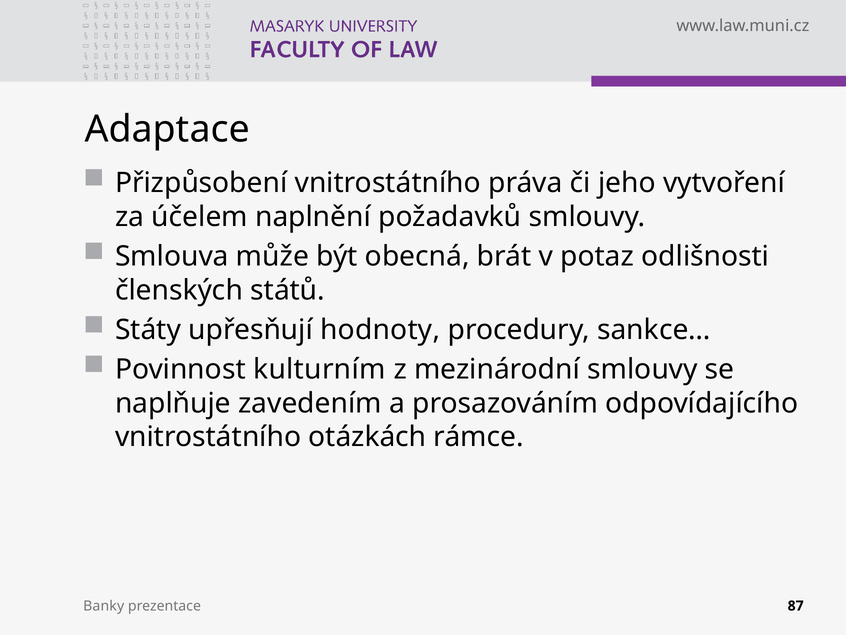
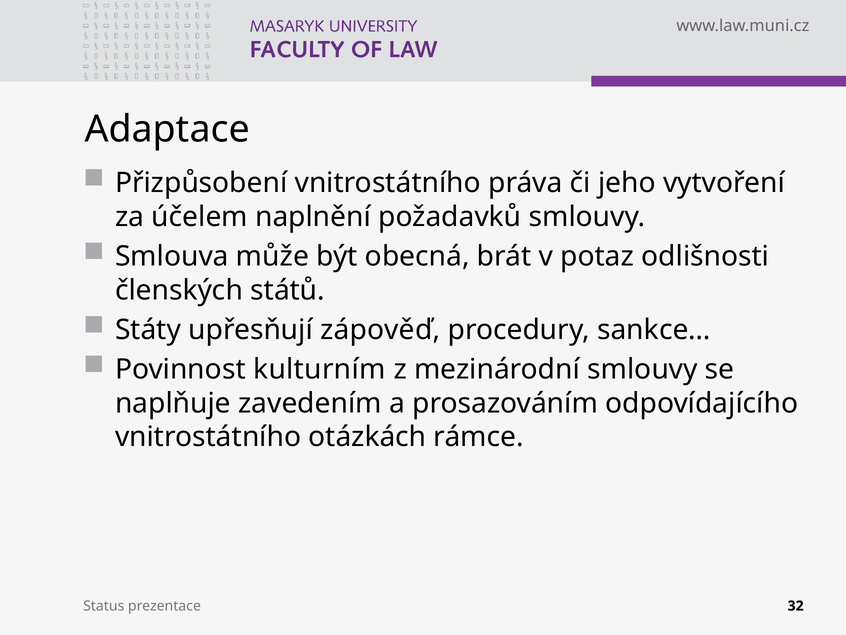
hodnoty: hodnoty -> zápověď
Banky: Banky -> Status
87: 87 -> 32
